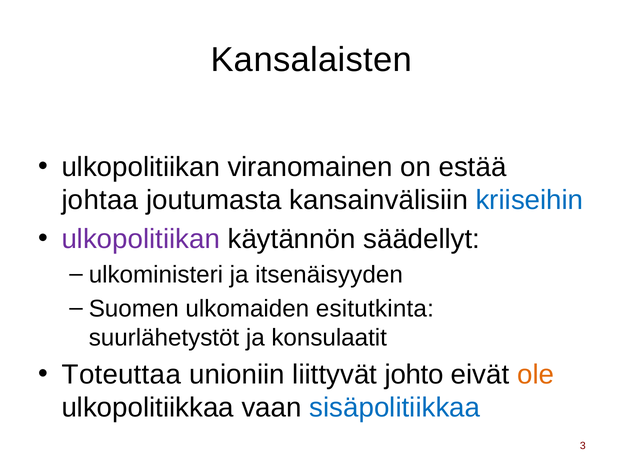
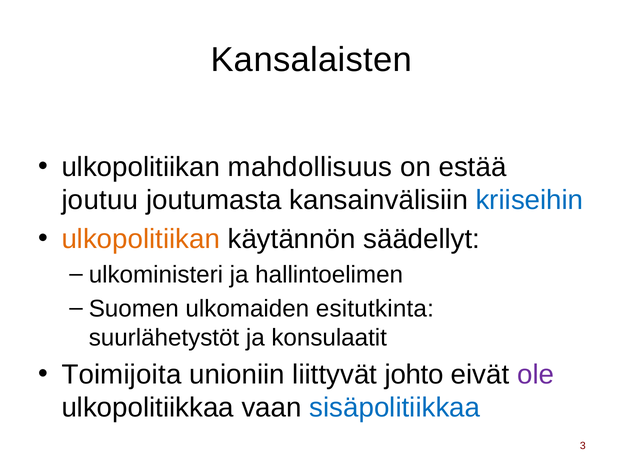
viranomainen: viranomainen -> mahdollisuus
johtaa: johtaa -> joutuu
ulkopolitiikan at (141, 239) colour: purple -> orange
itsenäisyyden: itsenäisyyden -> hallintoelimen
Toteuttaa: Toteuttaa -> Toimijoita
ole colour: orange -> purple
